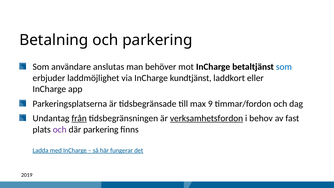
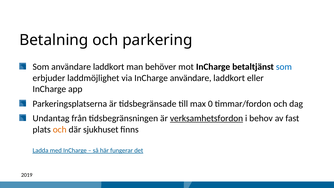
Som användare anslutas: anslutas -> laddkort
InCharge kundtjänst: kundtjänst -> användare
9: 9 -> 0
från underline: present -> none
och at (60, 129) colour: purple -> orange
där parkering: parkering -> sjukhuset
